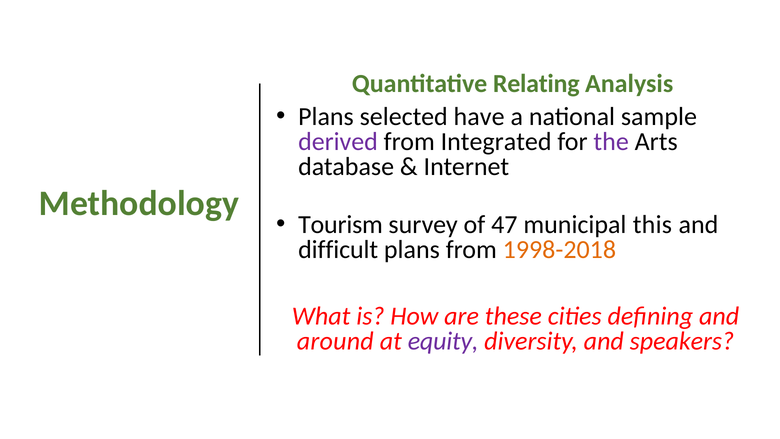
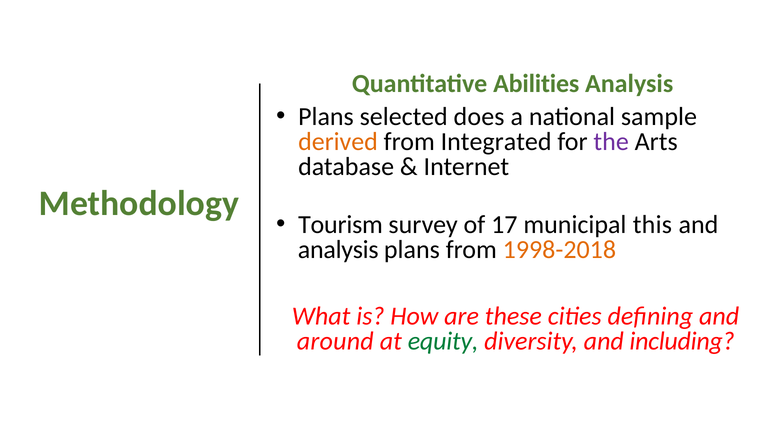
Relating: Relating -> Abilities
have: have -> does
derived colour: purple -> orange
47: 47 -> 17
difficult at (338, 250): difficult -> analysis
equity colour: purple -> green
speakers: speakers -> including
